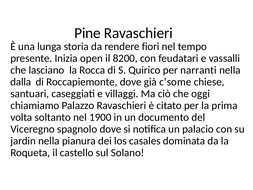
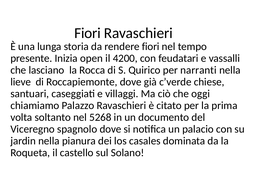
Pine at (88, 33): Pine -> Fiori
8200: 8200 -> 4200
dalla: dalla -> lieve
c’some: c’some -> c’verde
1900: 1900 -> 5268
